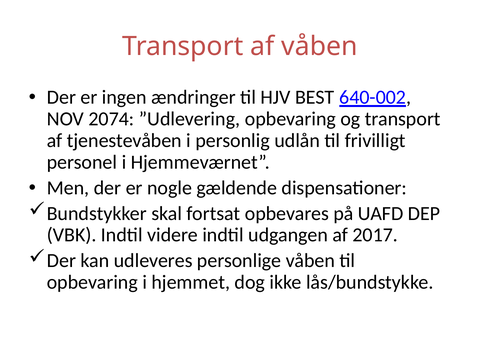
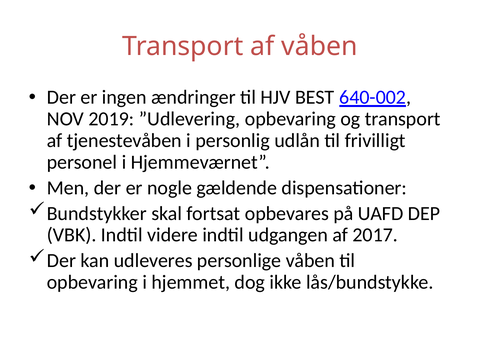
2074: 2074 -> 2019
